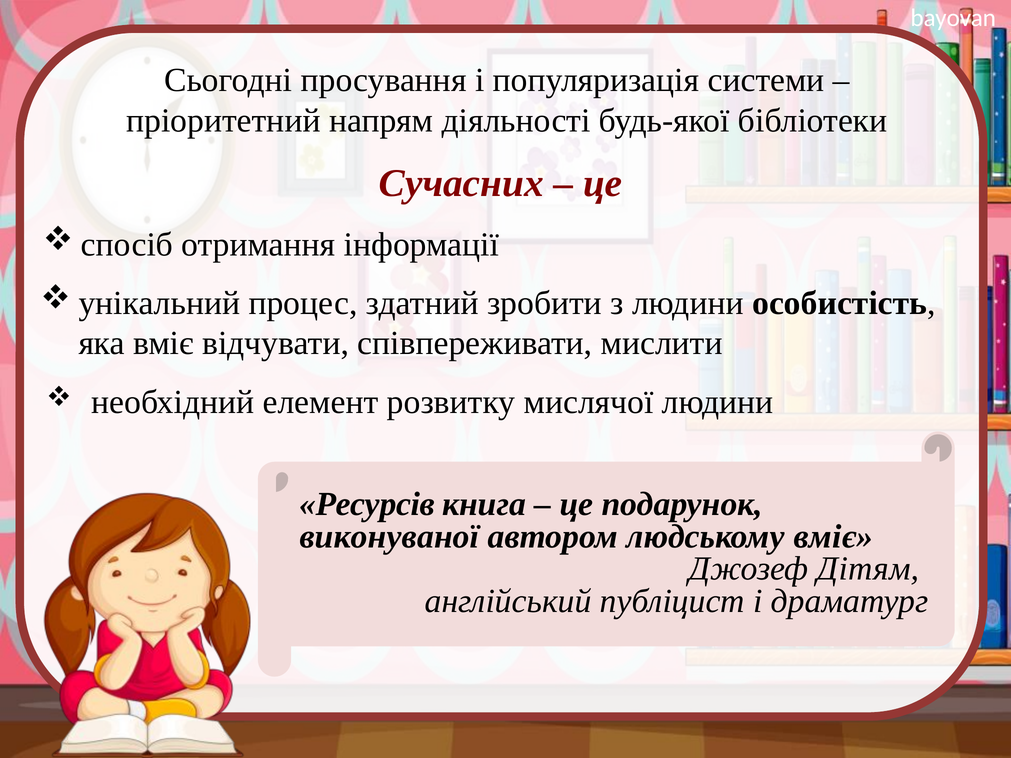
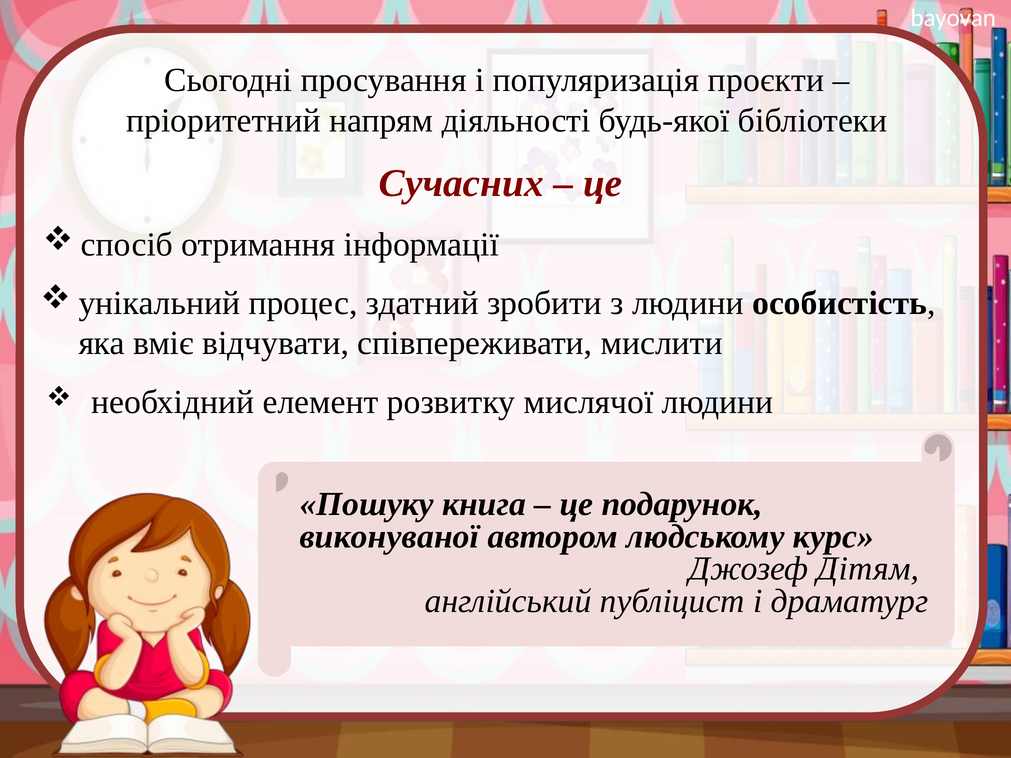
системи: системи -> проєкти
Ресурсів: Ресурсів -> Пошуку
людському вміє: вміє -> курс
